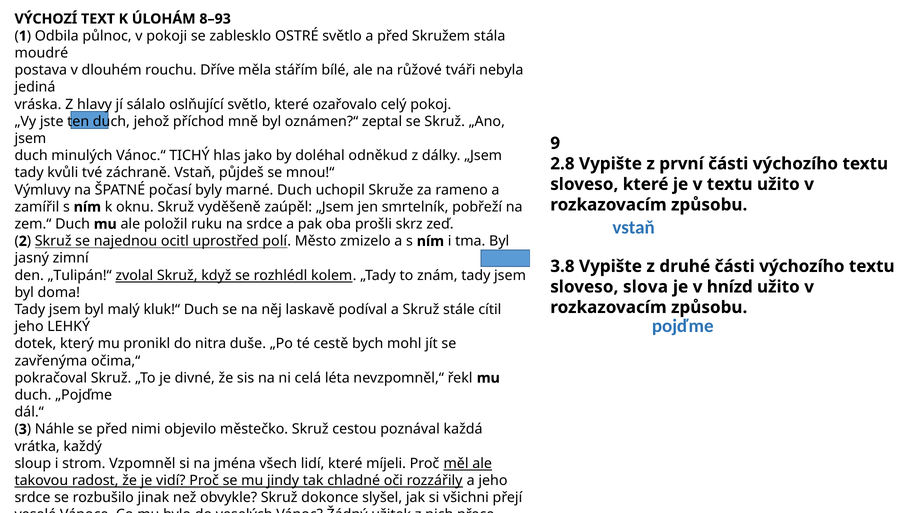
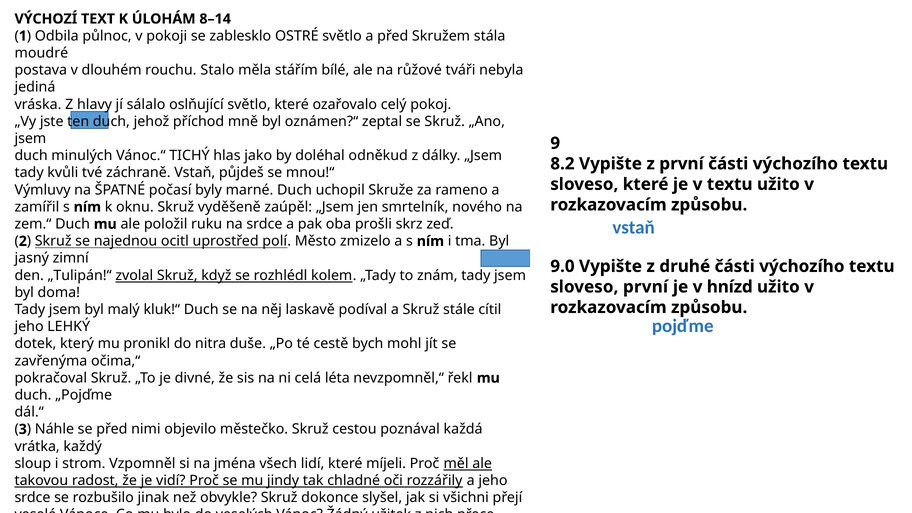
8–93: 8–93 -> 8–14
rouchu Dříve: Dříve -> Stalo
2.8: 2.8 -> 8.2
pobřeží: pobřeží -> nového
3.8: 3.8 -> 9.0
sloveso slova: slova -> první
